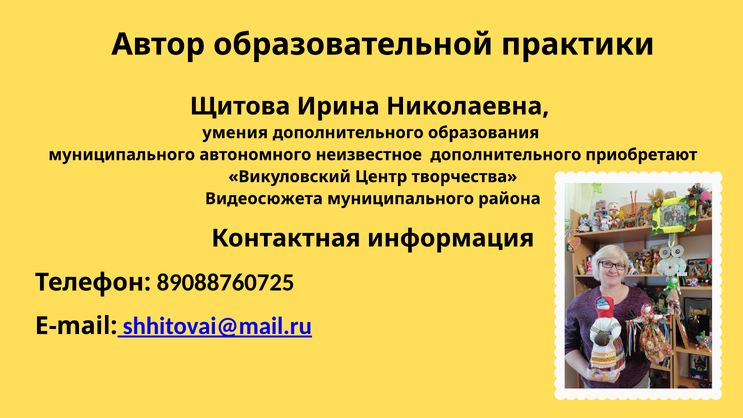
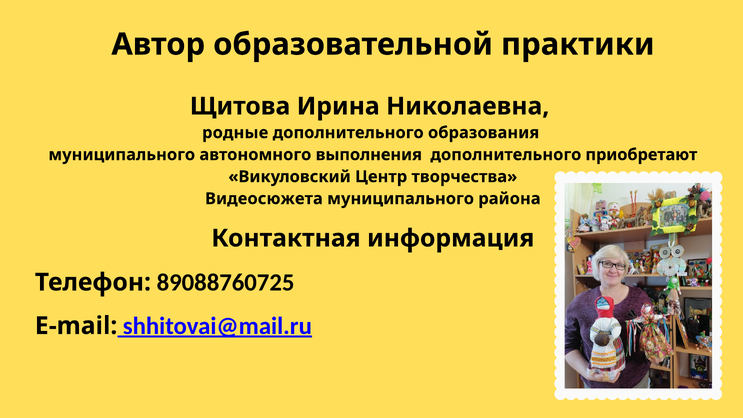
умения: умения -> родные
неизвестное: неизвестное -> выполнения
